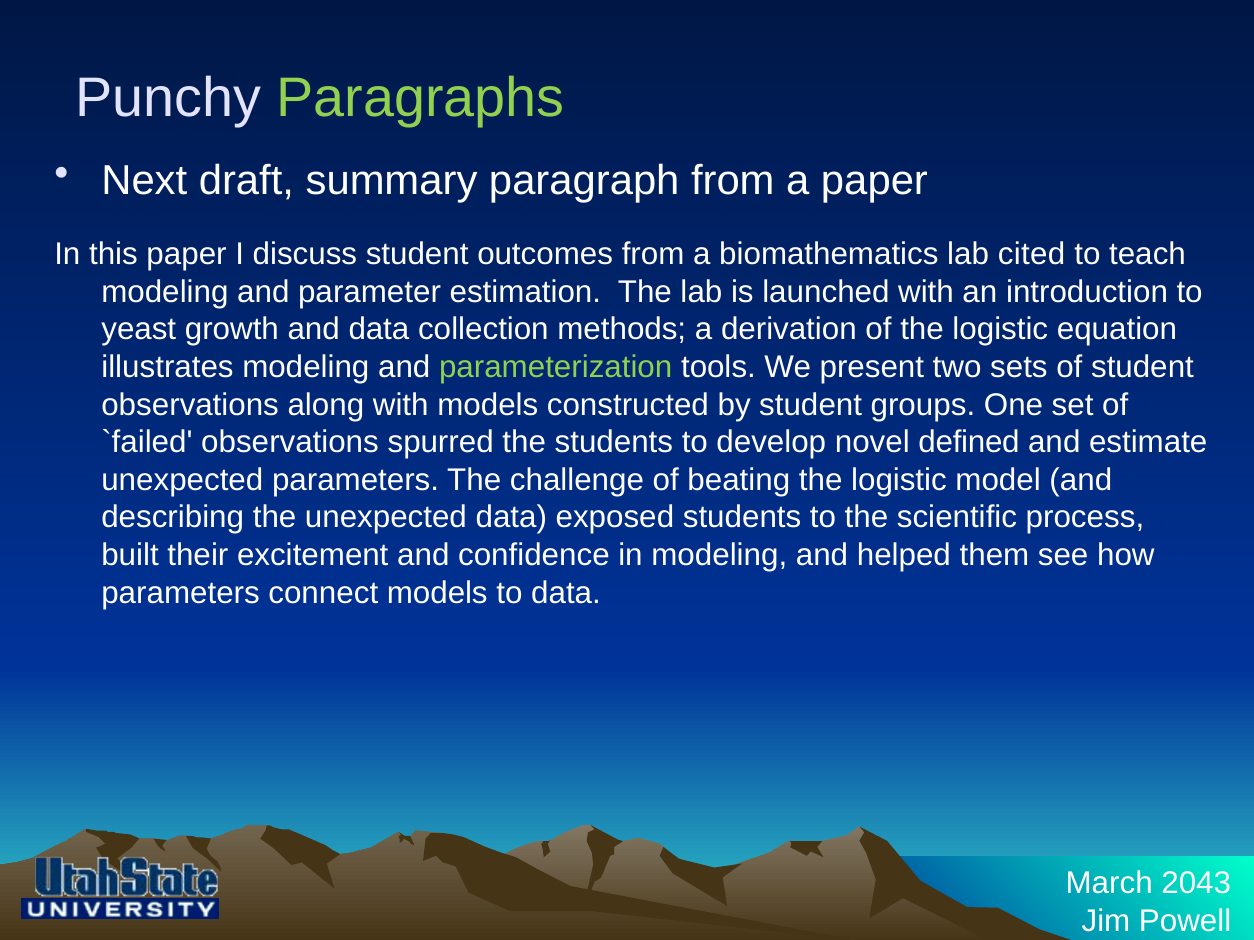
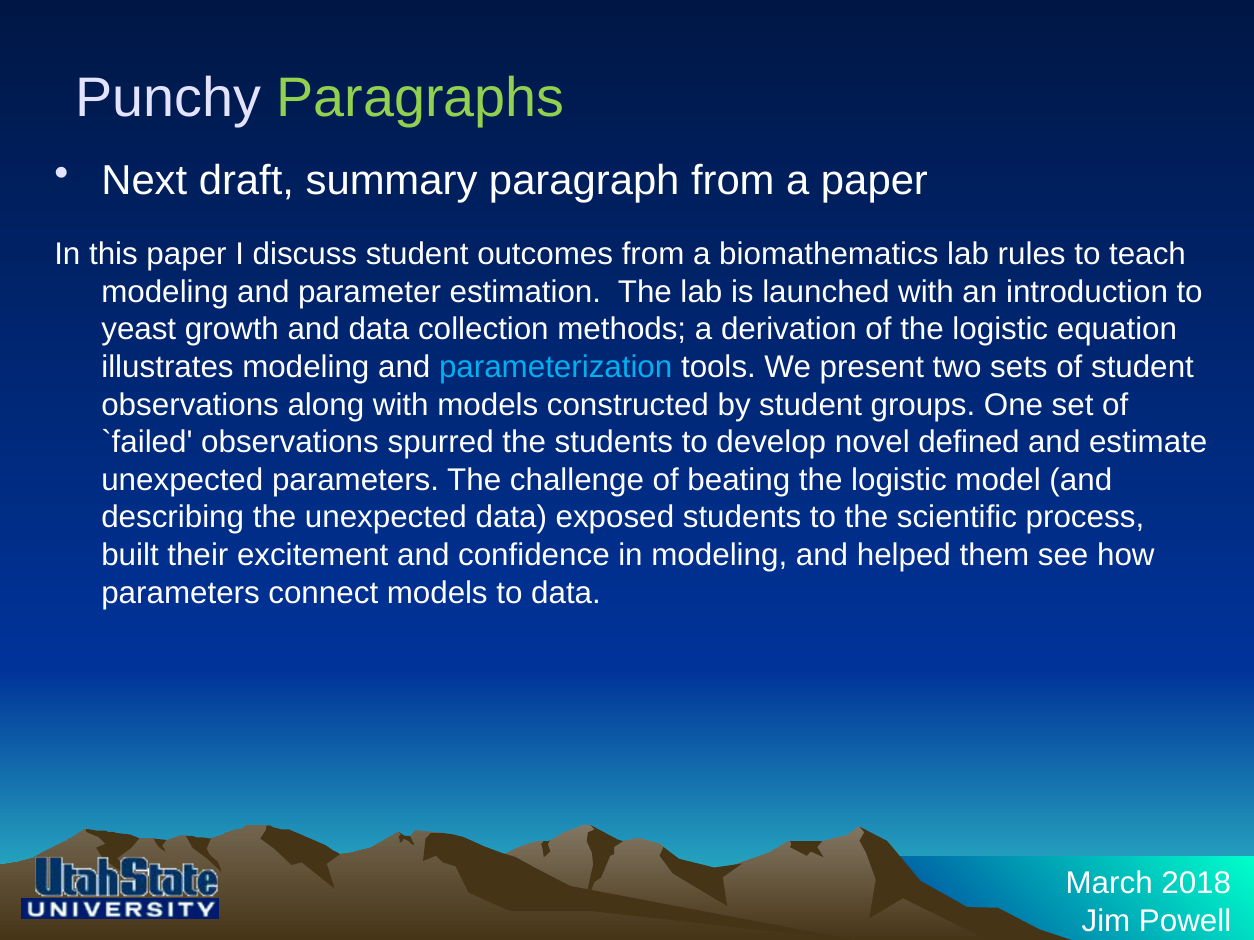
cited: cited -> rules
parameterization colour: light green -> light blue
2043: 2043 -> 2018
